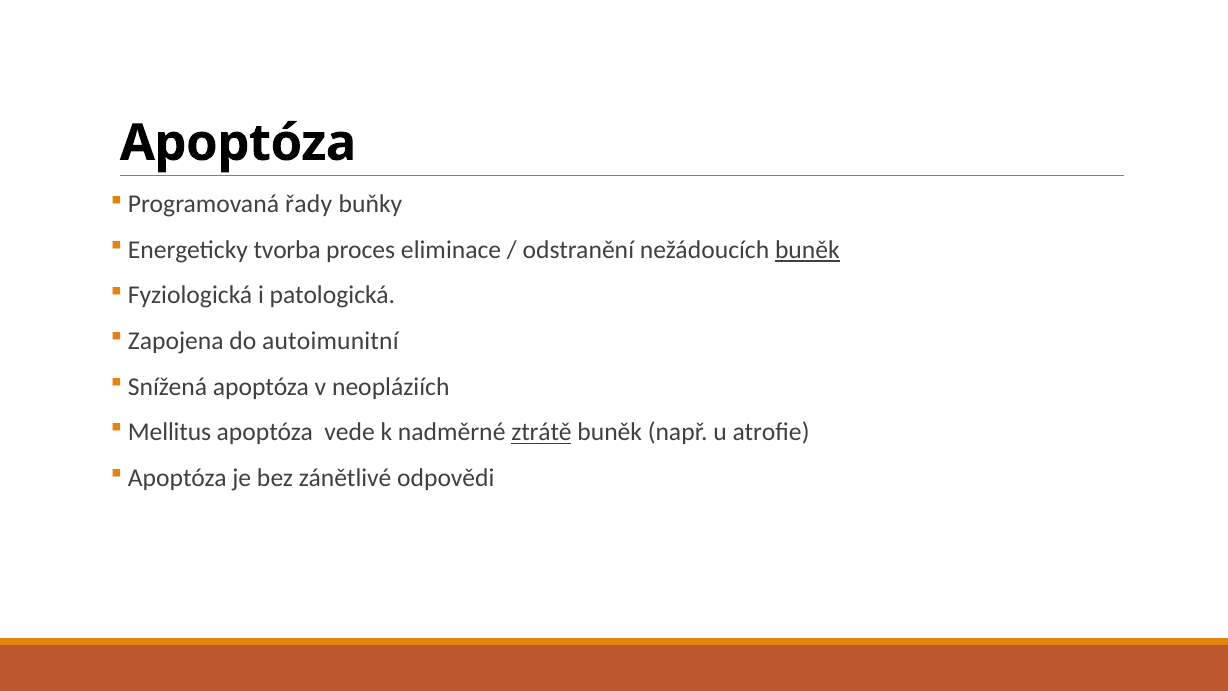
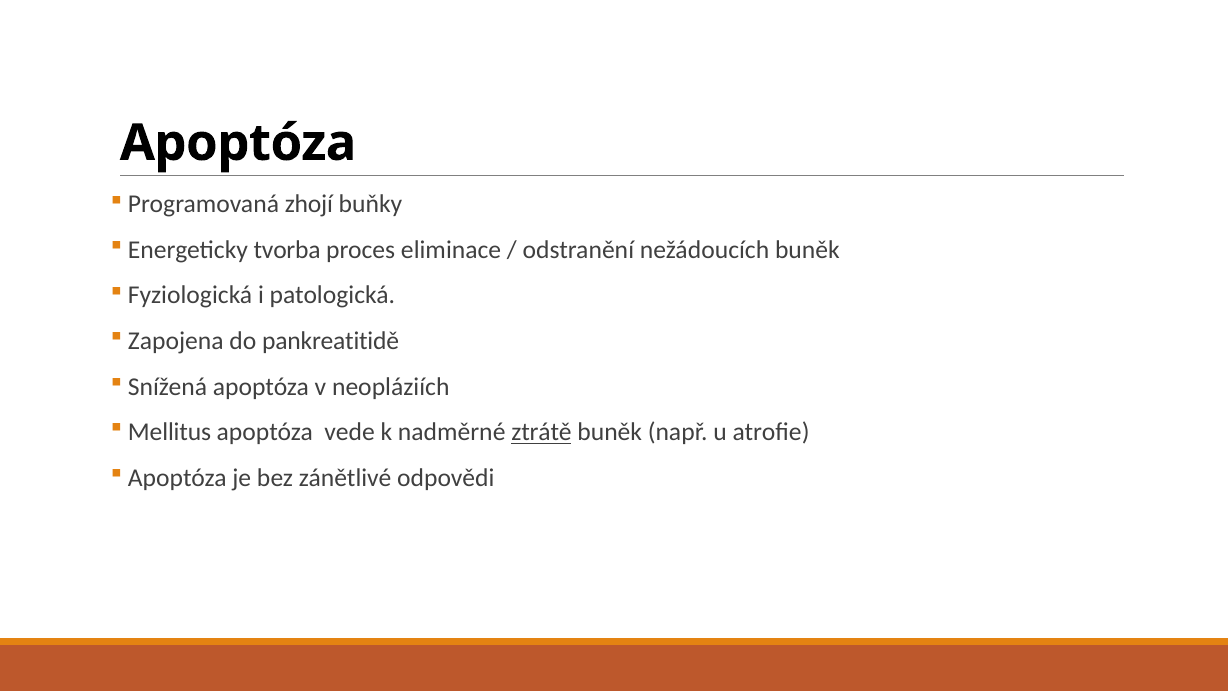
řady: řady -> zhojí
buněk at (807, 250) underline: present -> none
autoimunitní: autoimunitní -> pankreatitidě
